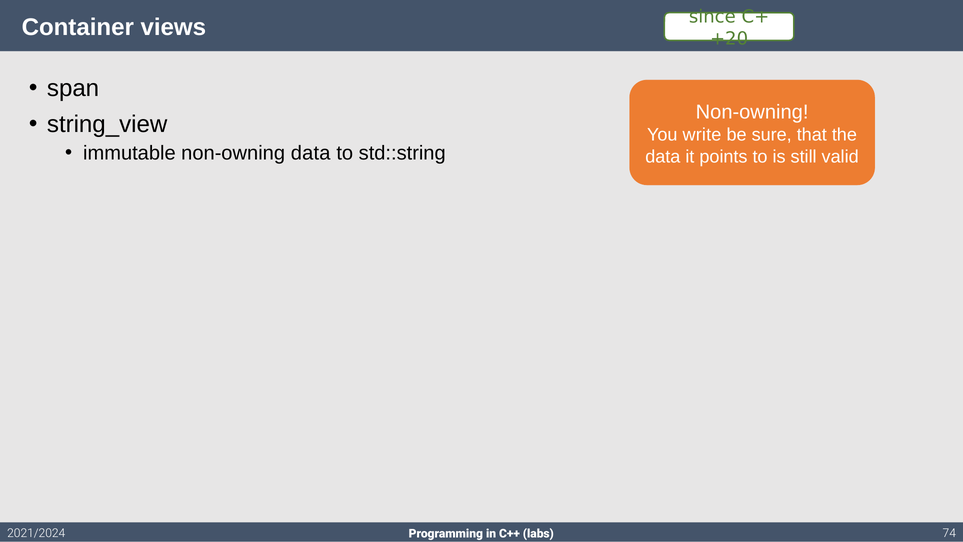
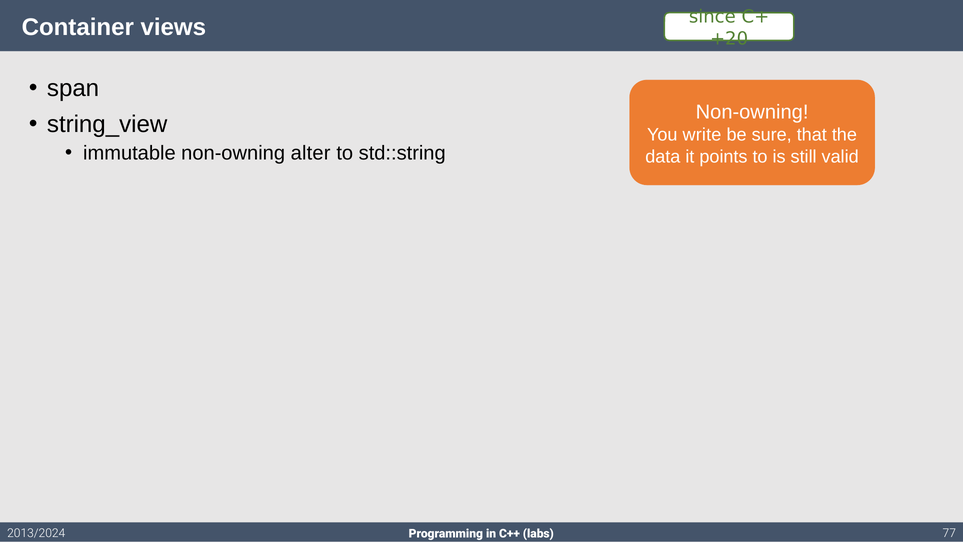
non-owning data: data -> alter
2021/2024: 2021/2024 -> 2013/2024
74: 74 -> 77
